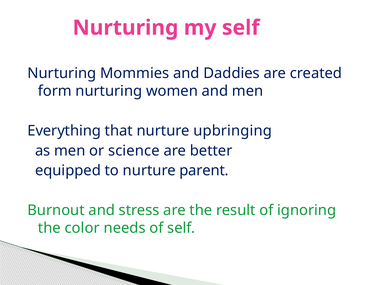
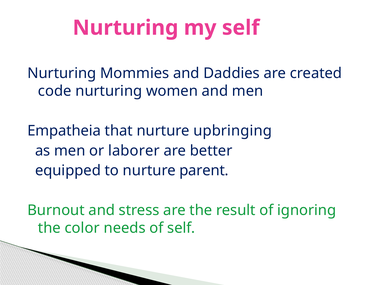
form: form -> code
Everything: Everything -> Empatheia
science: science -> laborer
